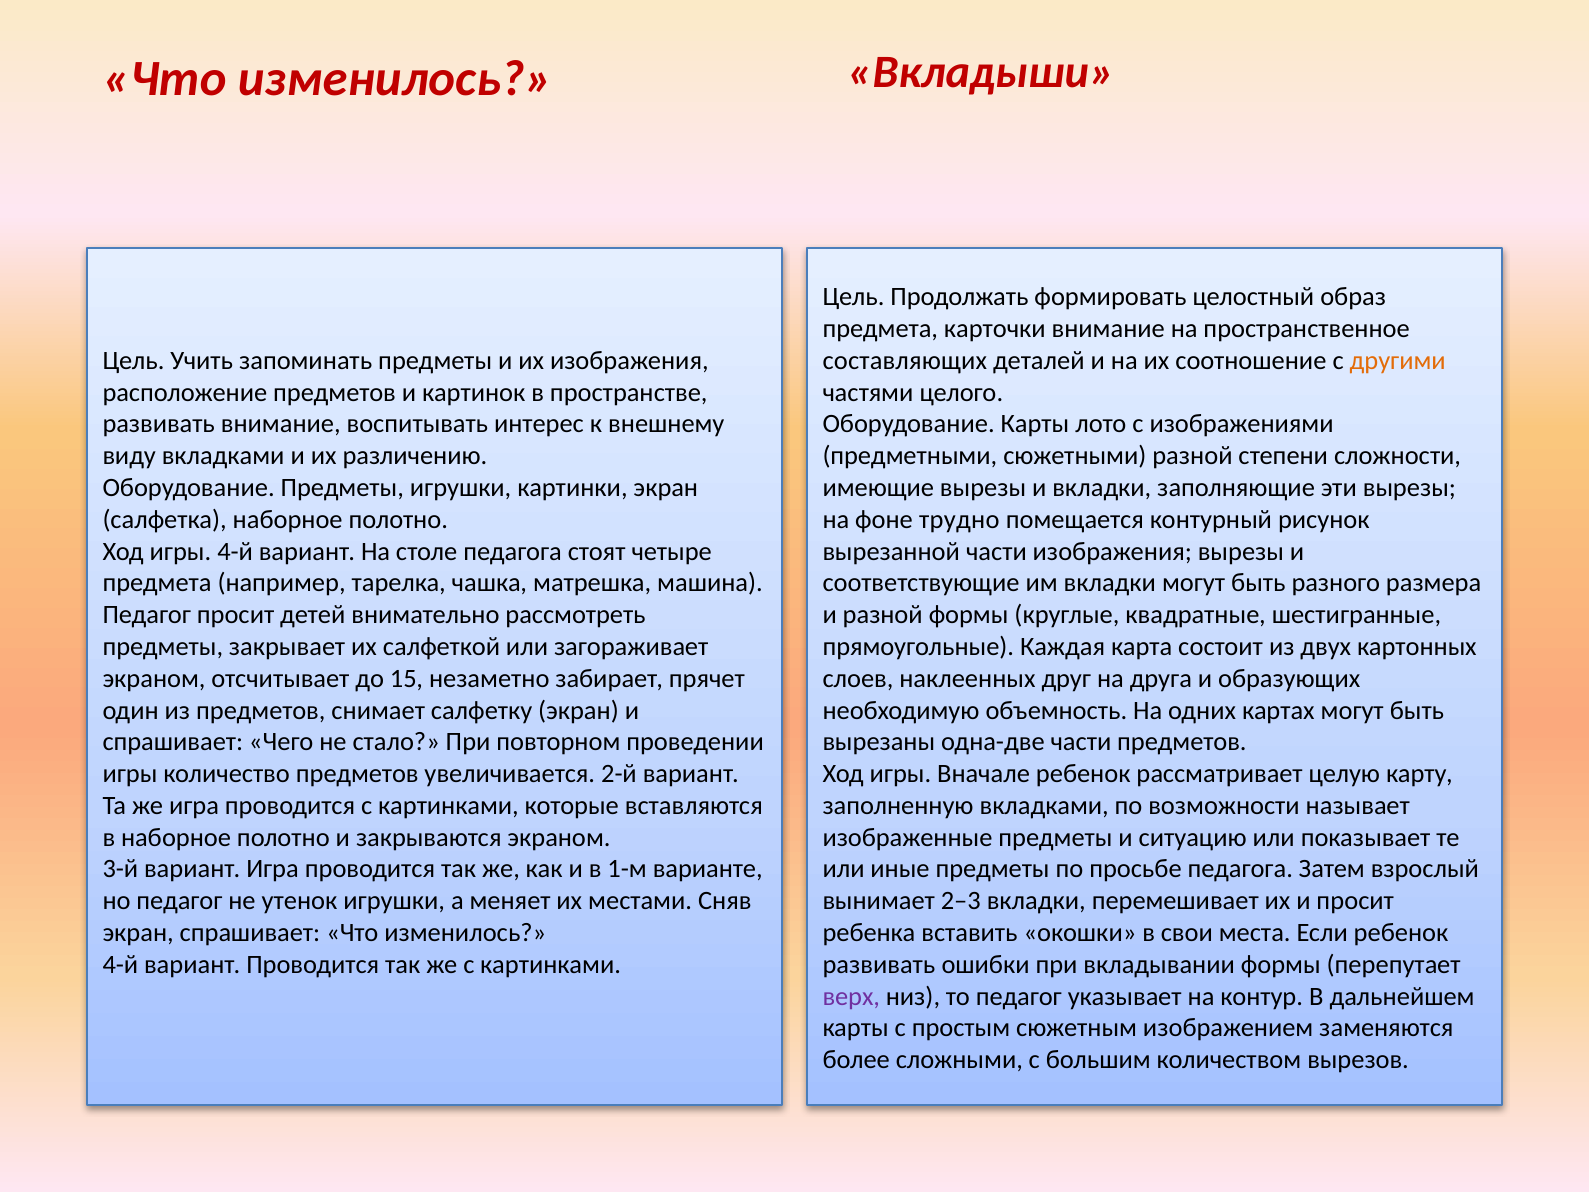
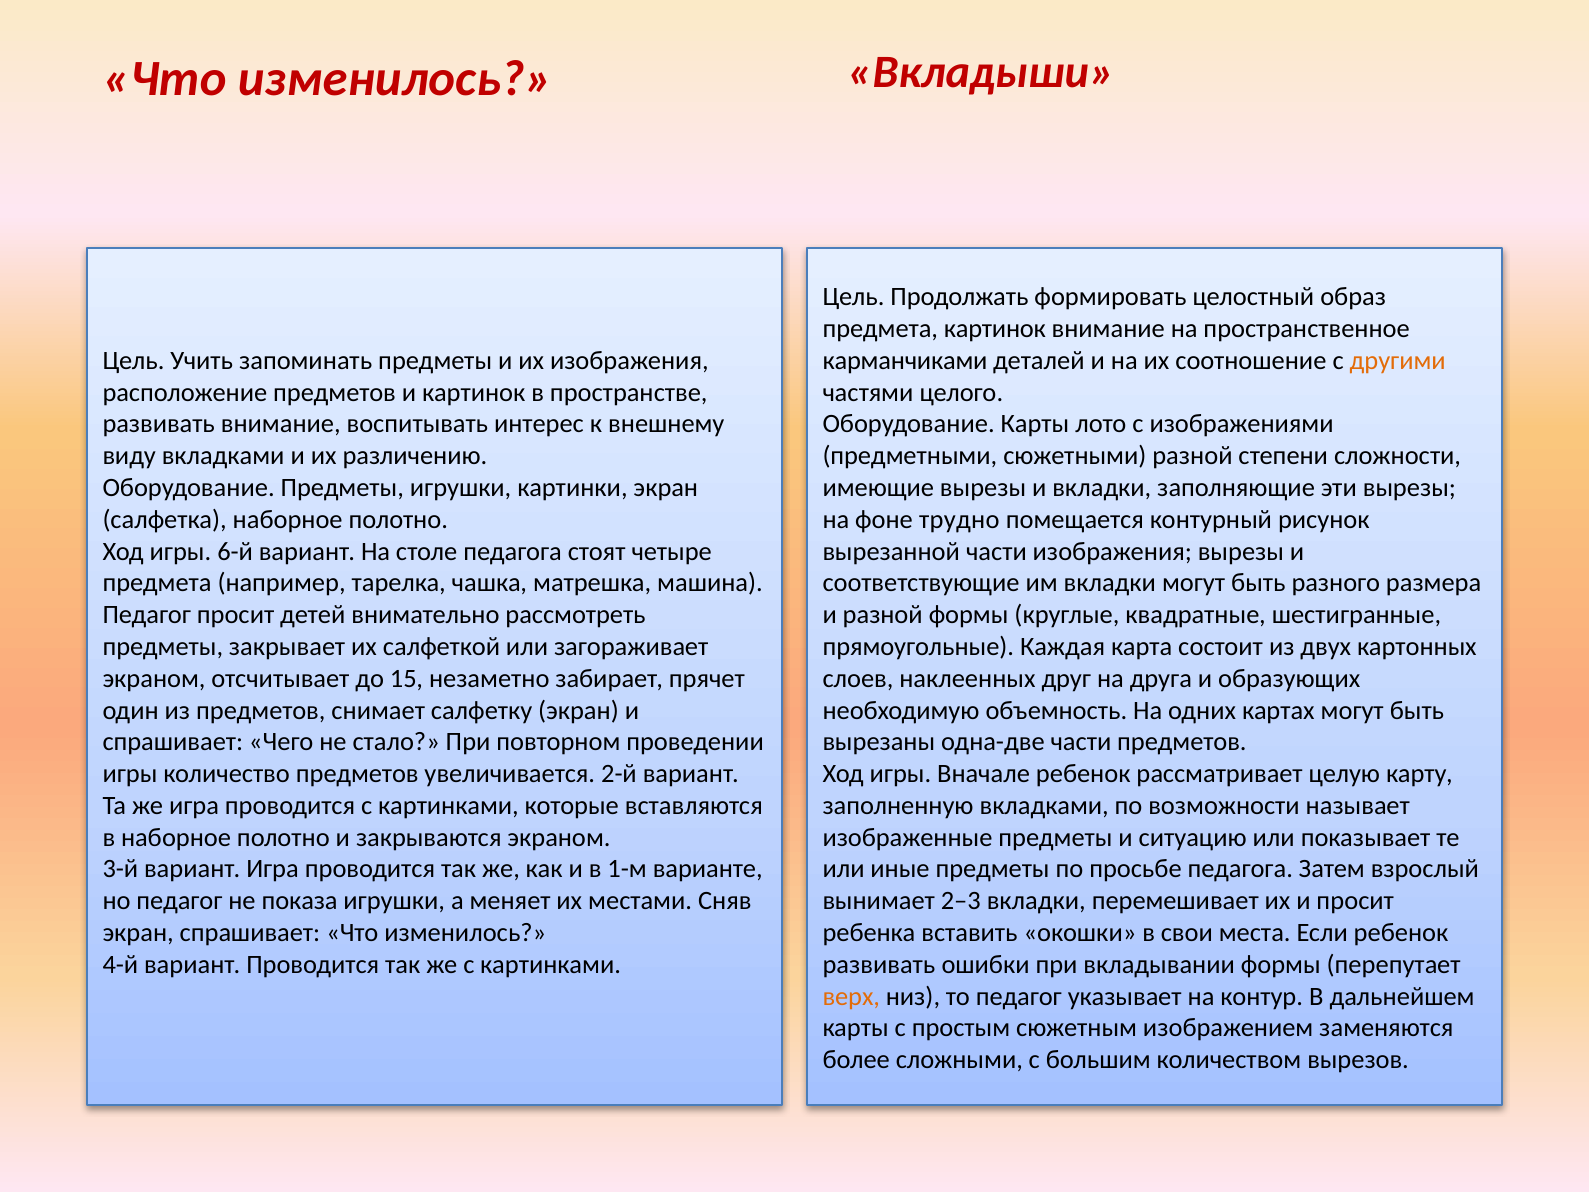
предмета карточки: карточки -> картинок
составляющих: составляющих -> карманчиками
игры 4-й: 4-й -> 6-й
утенок: утенок -> показа
верх colour: purple -> orange
